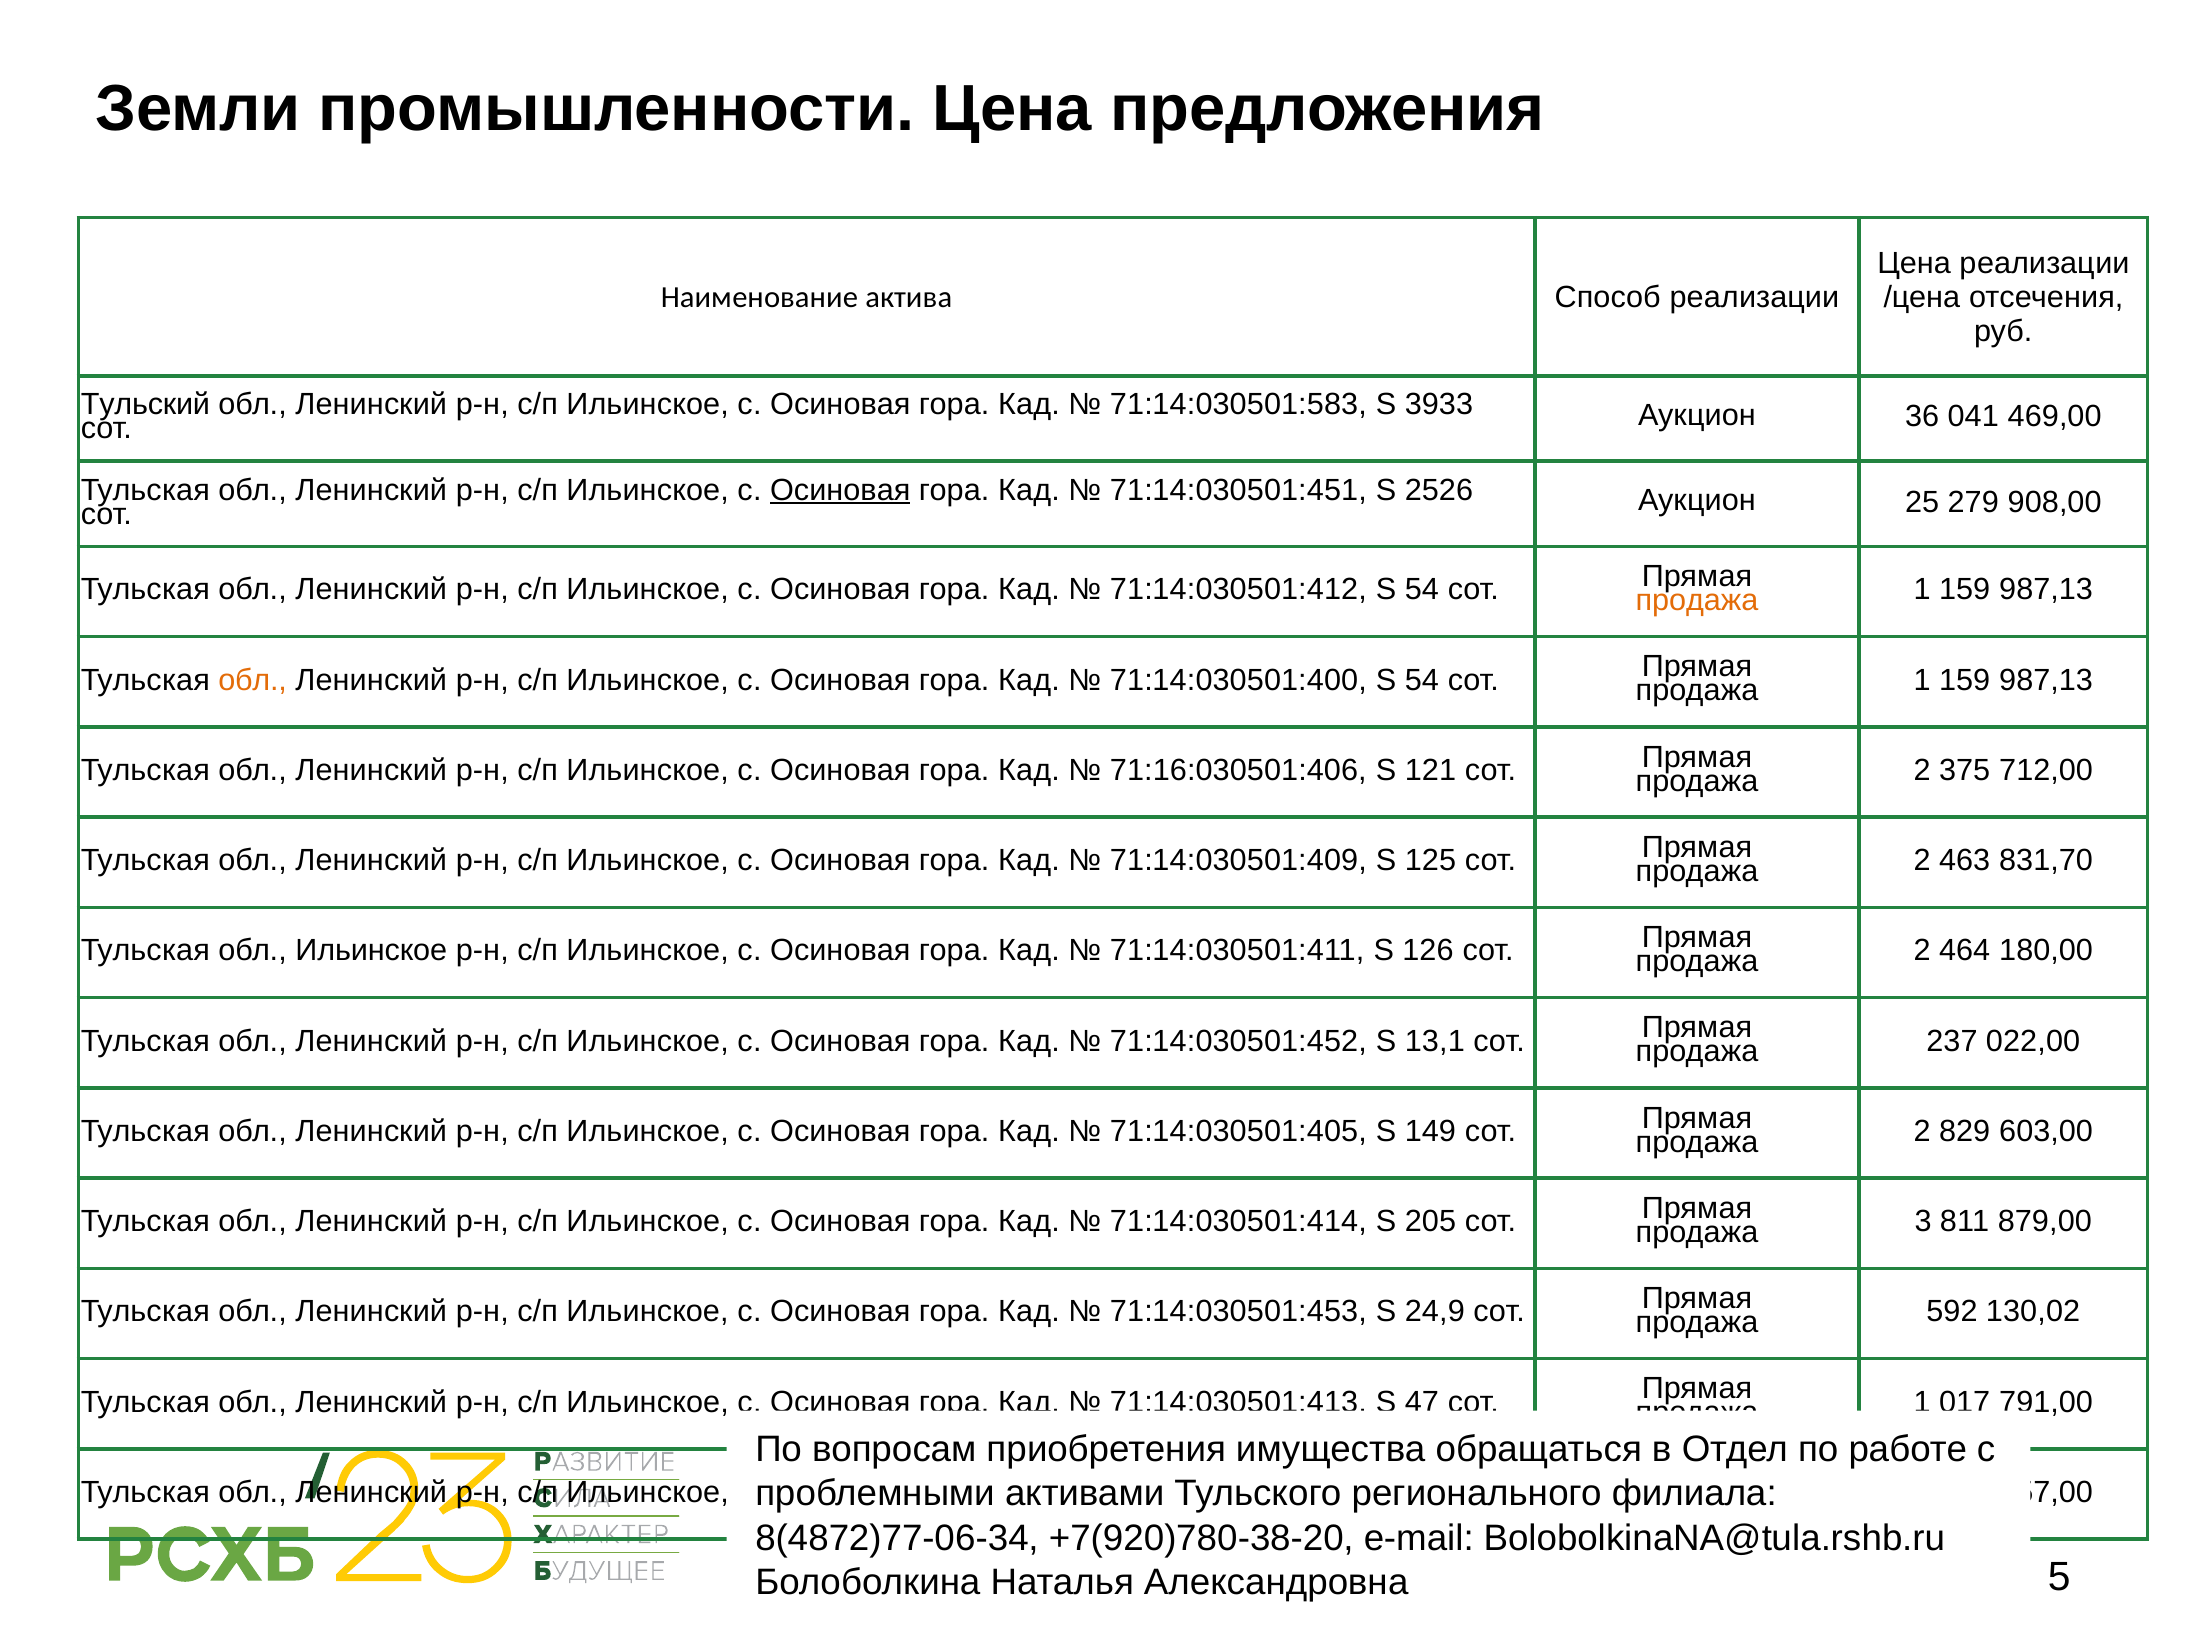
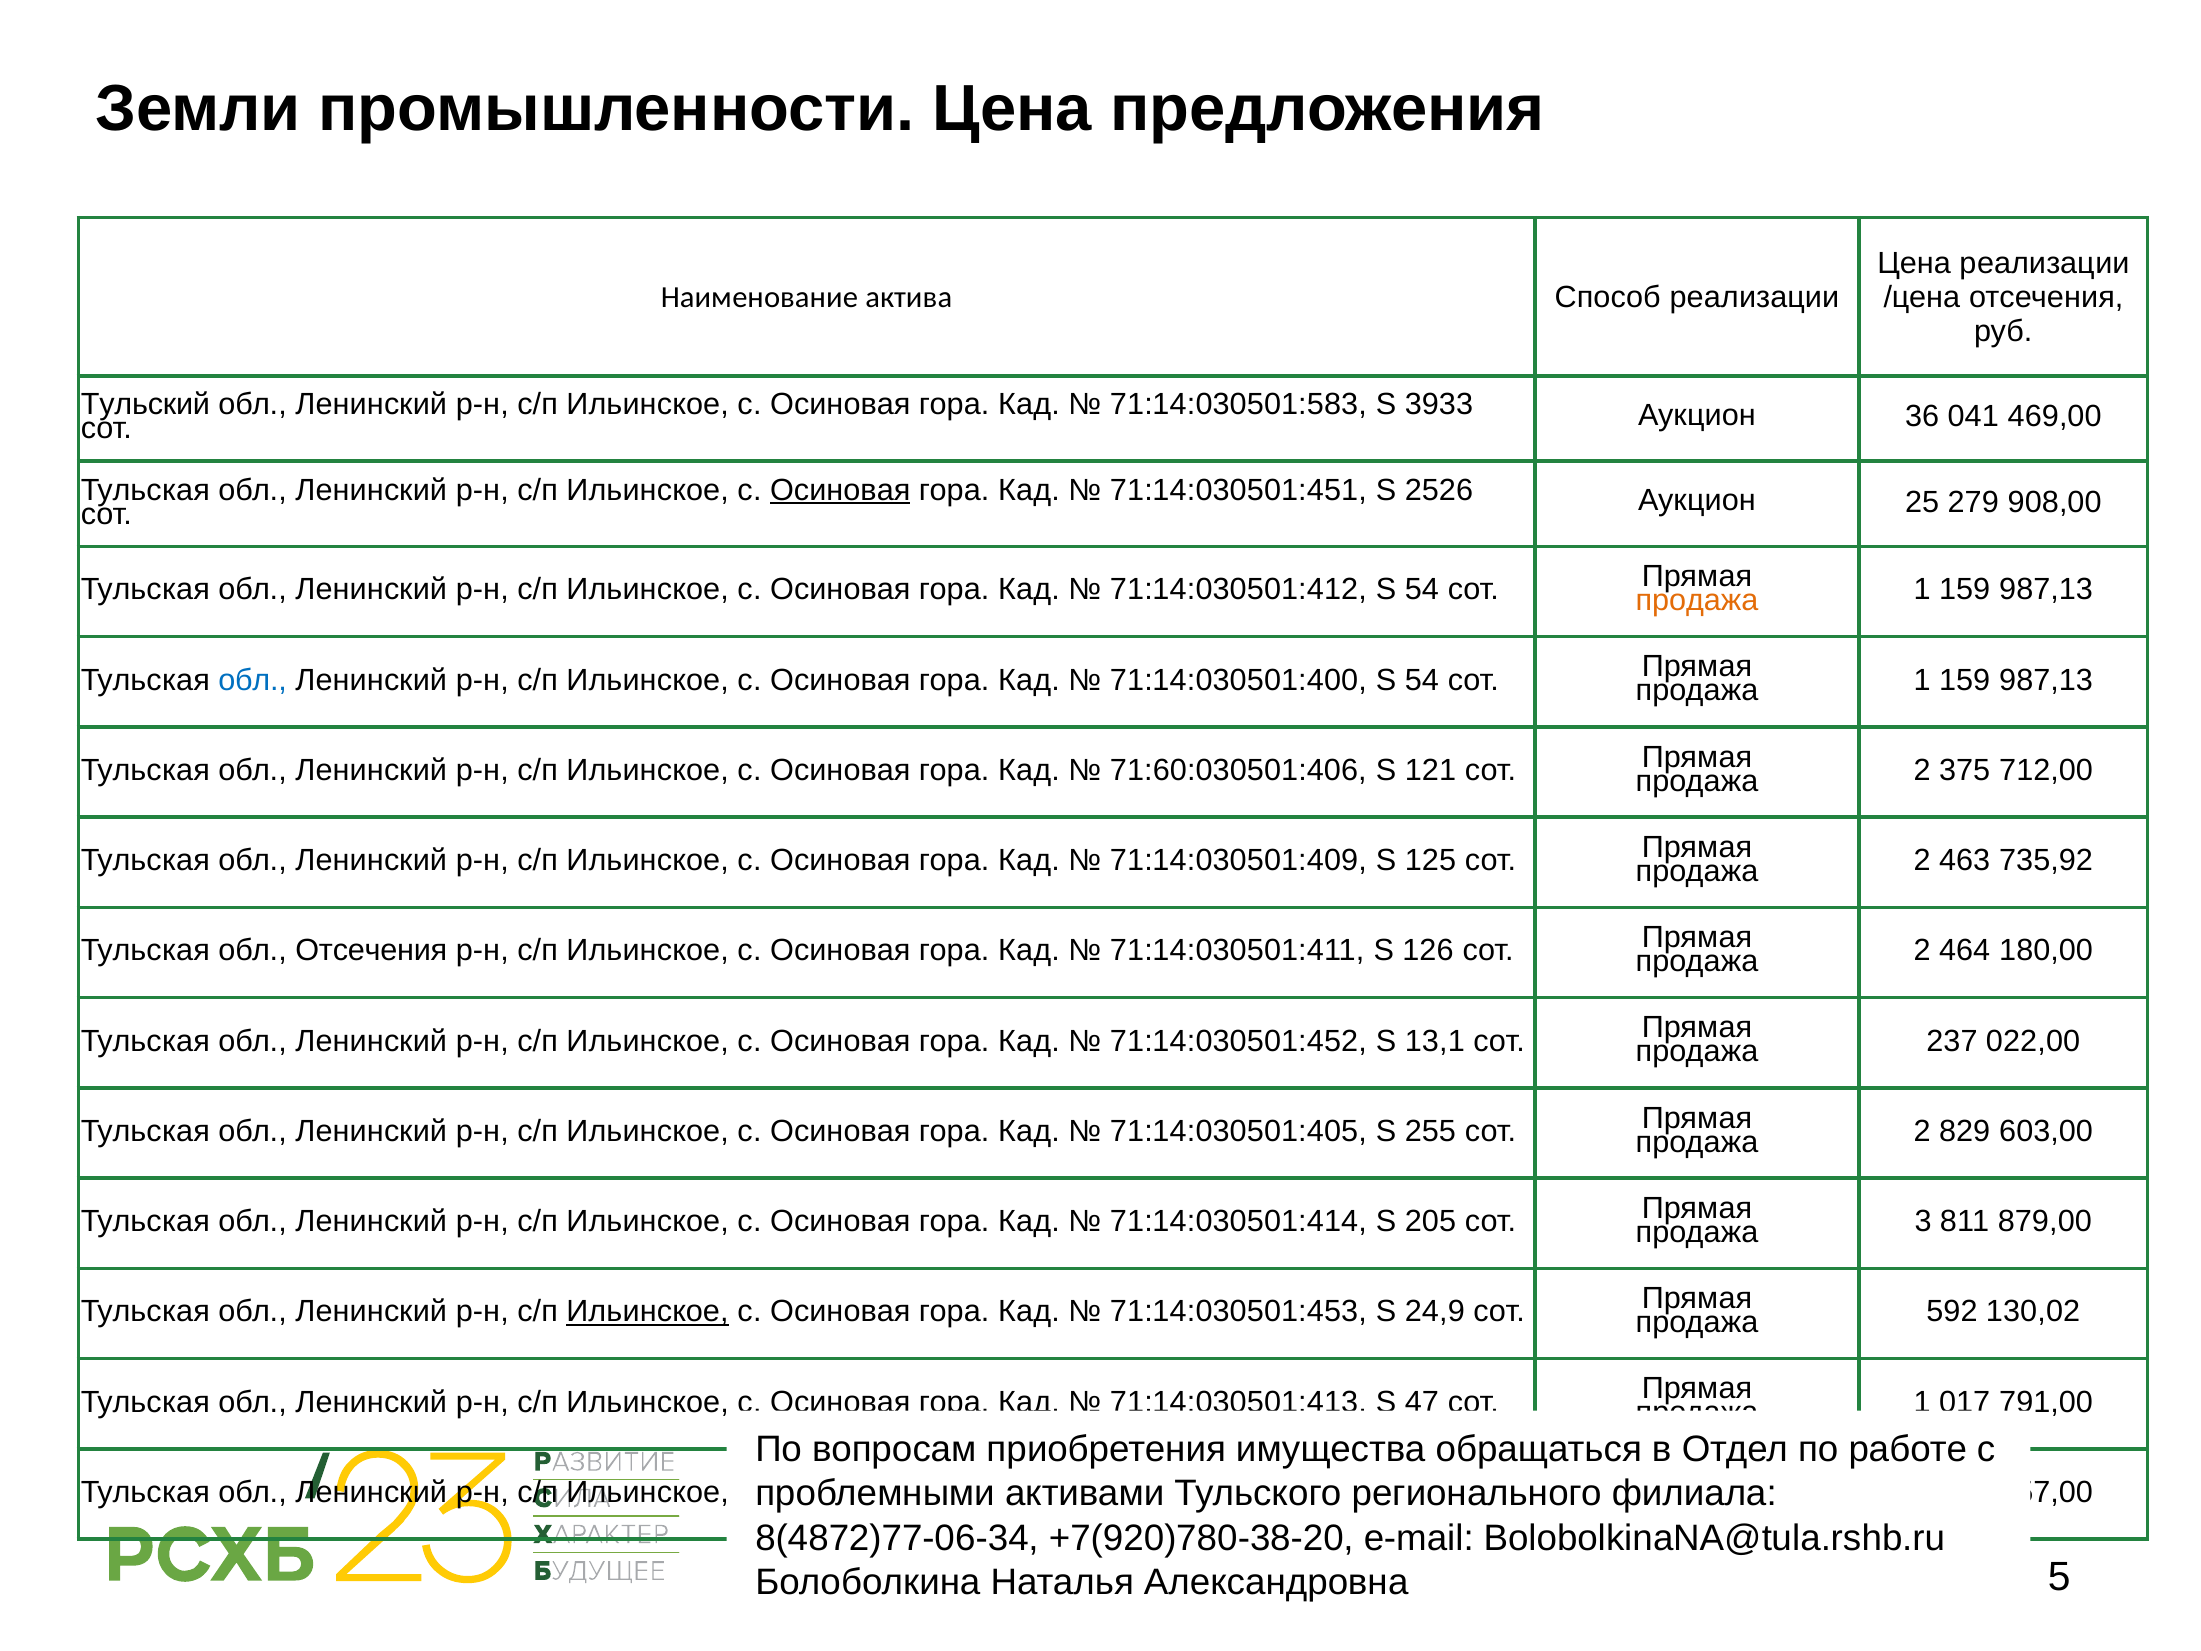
обл at (253, 680) colour: orange -> blue
71:16:030501:406: 71:16:030501:406 -> 71:60:030501:406
831,70: 831,70 -> 735,92
обл Ильинское: Ильинское -> Отсечения
149: 149 -> 255
Ильинское at (647, 1312) underline: none -> present
